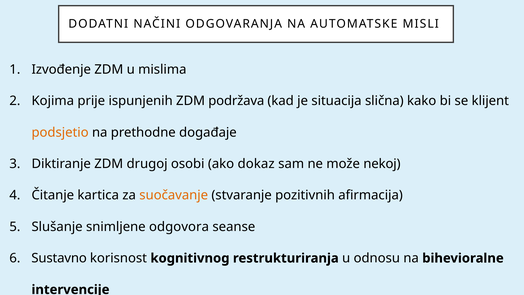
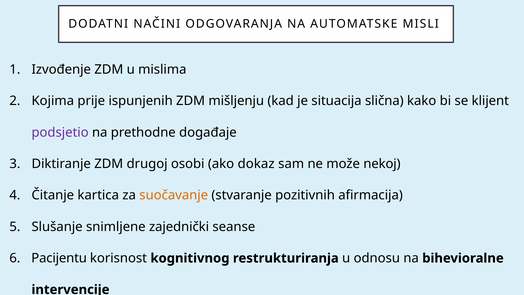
podržava: podržava -> mišljenju
podsjetio colour: orange -> purple
odgovora: odgovora -> zajednički
Sustavno: Sustavno -> Pacijentu
